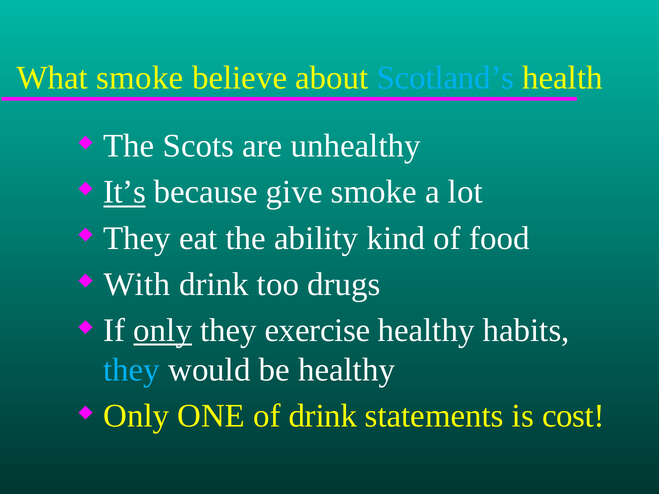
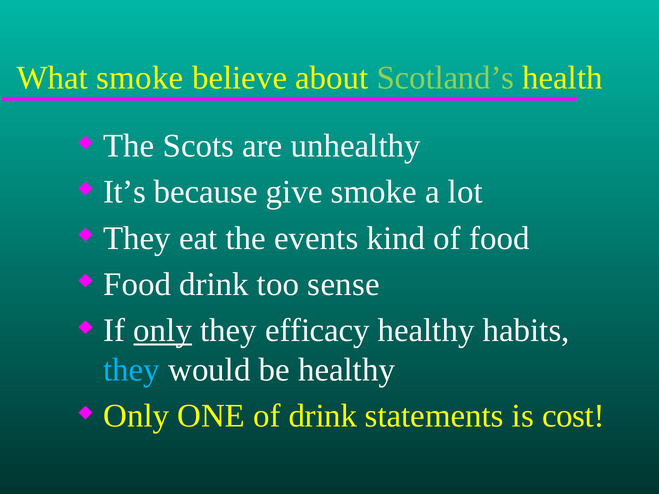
Scotland’s colour: light blue -> light green
It’s underline: present -> none
ability: ability -> events
With at (137, 284): With -> Food
drugs: drugs -> sense
exercise: exercise -> efficacy
